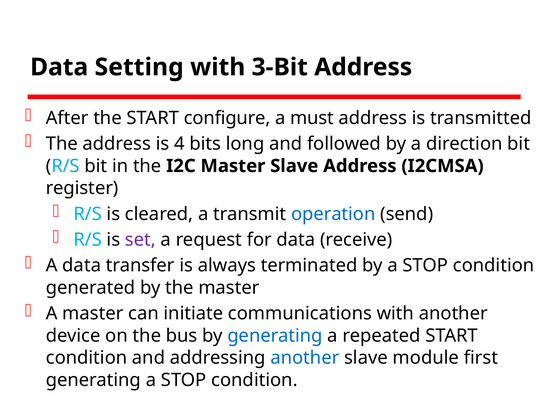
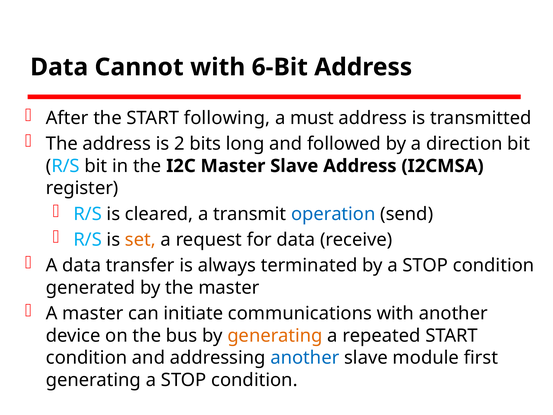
Setting: Setting -> Cannot
3-Bit: 3-Bit -> 6-Bit
configure: configure -> following
4: 4 -> 2
set colour: purple -> orange
generating at (275, 335) colour: blue -> orange
